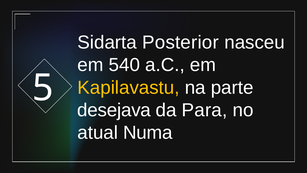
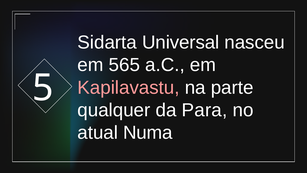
Posterior: Posterior -> Universal
540: 540 -> 565
Kapilavastu colour: yellow -> pink
desejava: desejava -> qualquer
